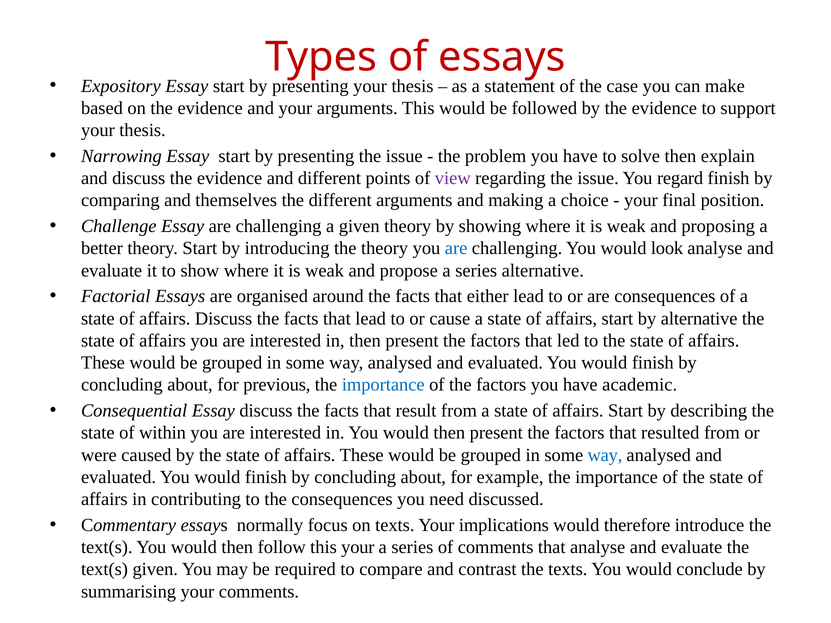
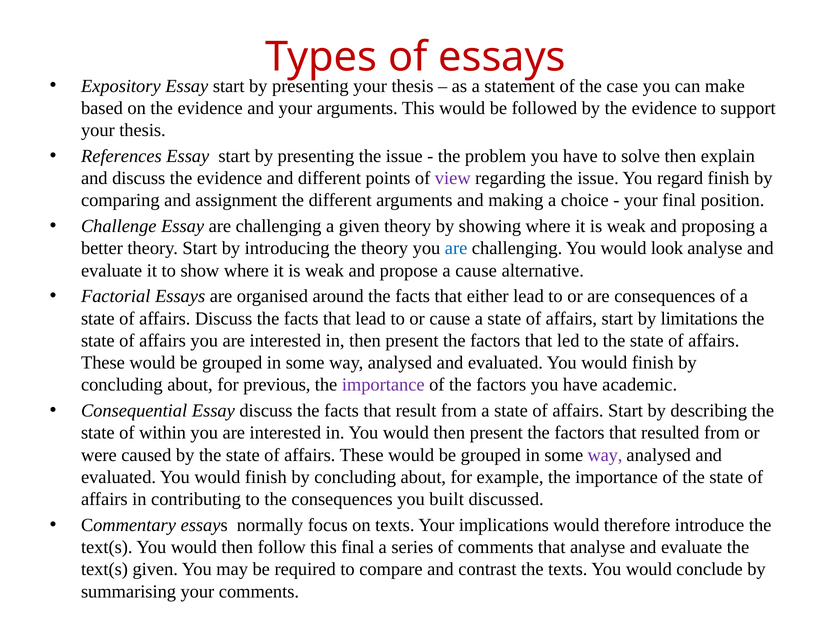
Narrowing: Narrowing -> References
themselves: themselves -> assignment
propose a series: series -> cause
by alternative: alternative -> limitations
importance at (383, 385) colour: blue -> purple
way at (605, 455) colour: blue -> purple
need: need -> built
this your: your -> final
